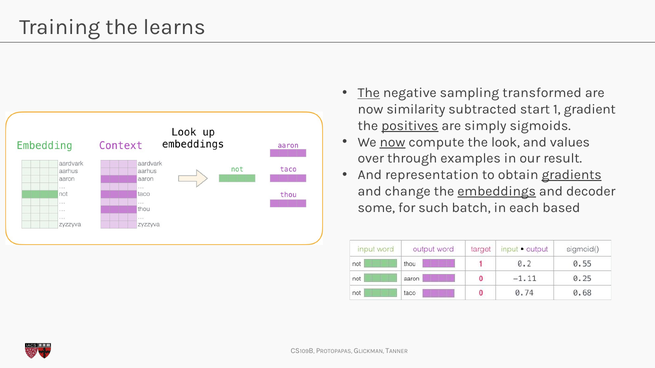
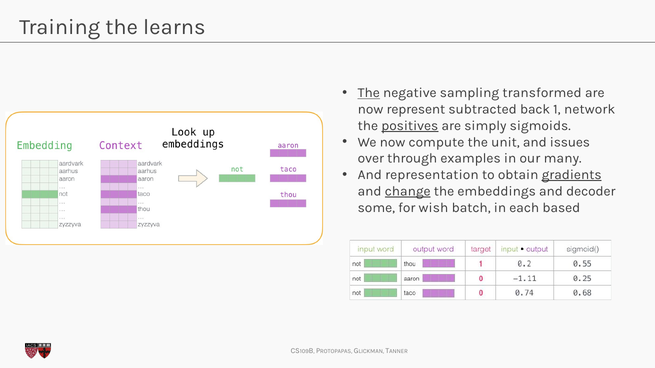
similarity: similarity -> represent
start: start -> back
gradient: gradient -> network
now at (393, 142) underline: present -> none
look: look -> unit
values: values -> issues
result: result -> many
change underline: none -> present
embeddings underline: present -> none
such: such -> wish
